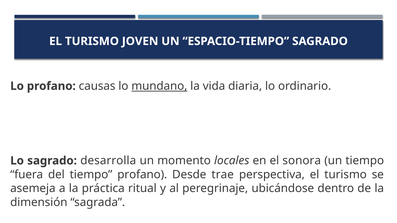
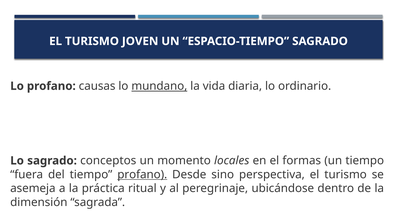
desarrolla: desarrolla -> conceptos
sonora: sonora -> formas
profano at (142, 175) underline: none -> present
trae: trae -> sino
